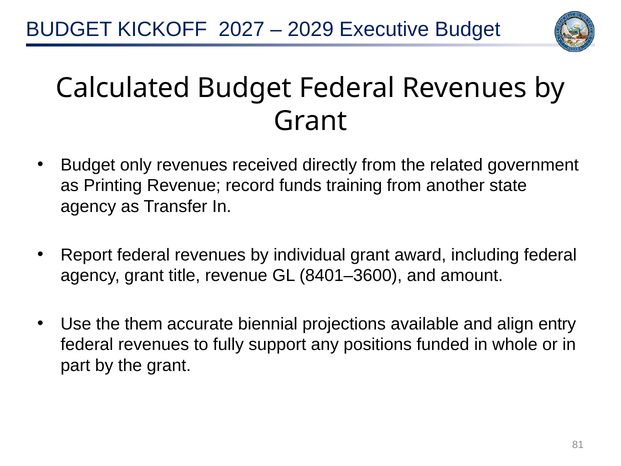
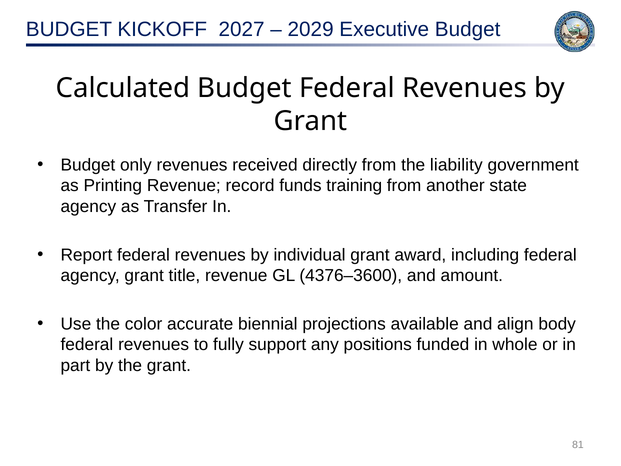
related: related -> liability
8401–3600: 8401–3600 -> 4376–3600
them: them -> color
entry: entry -> body
